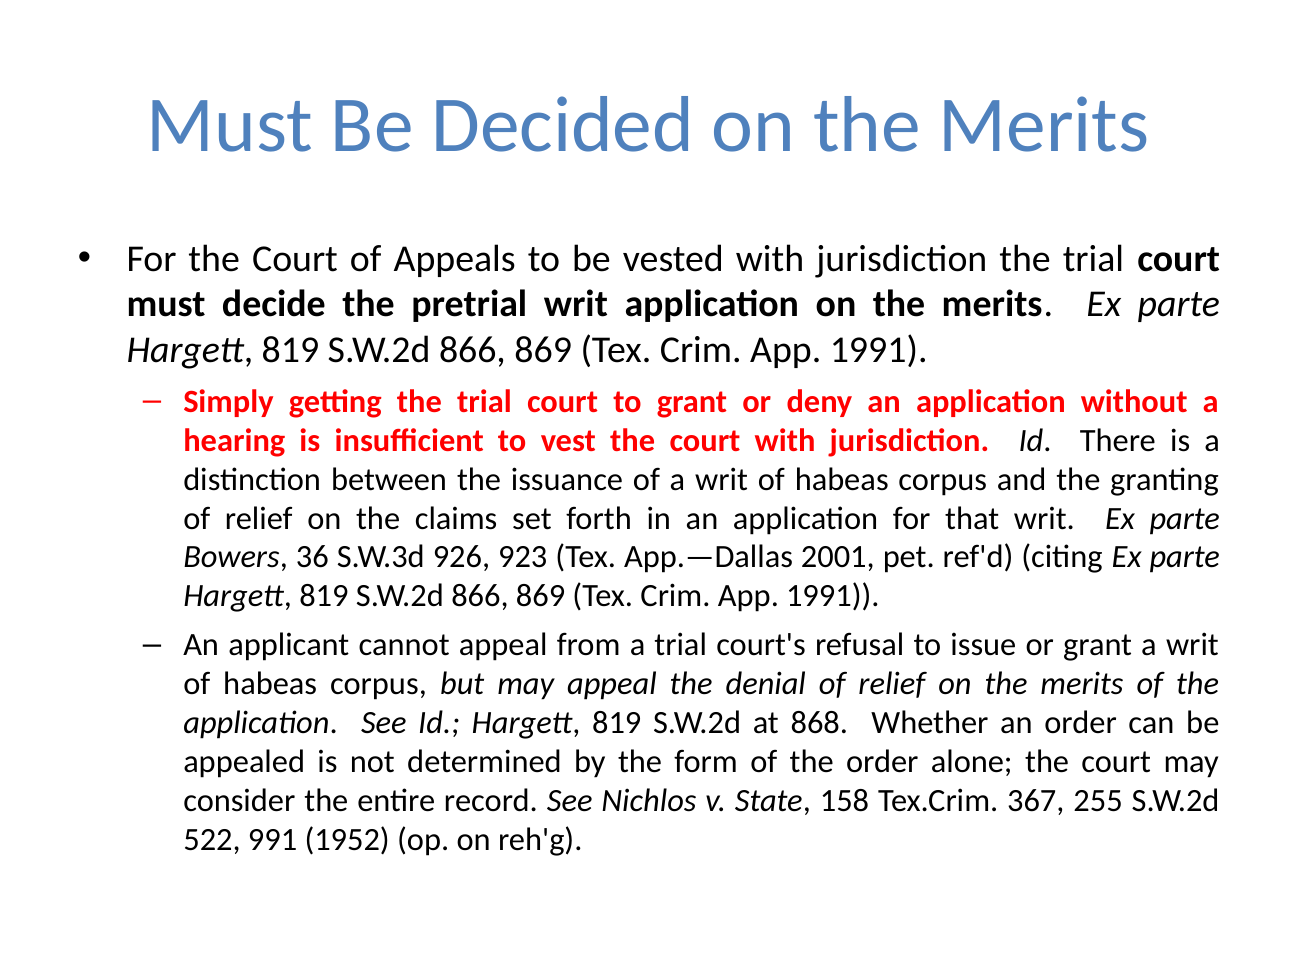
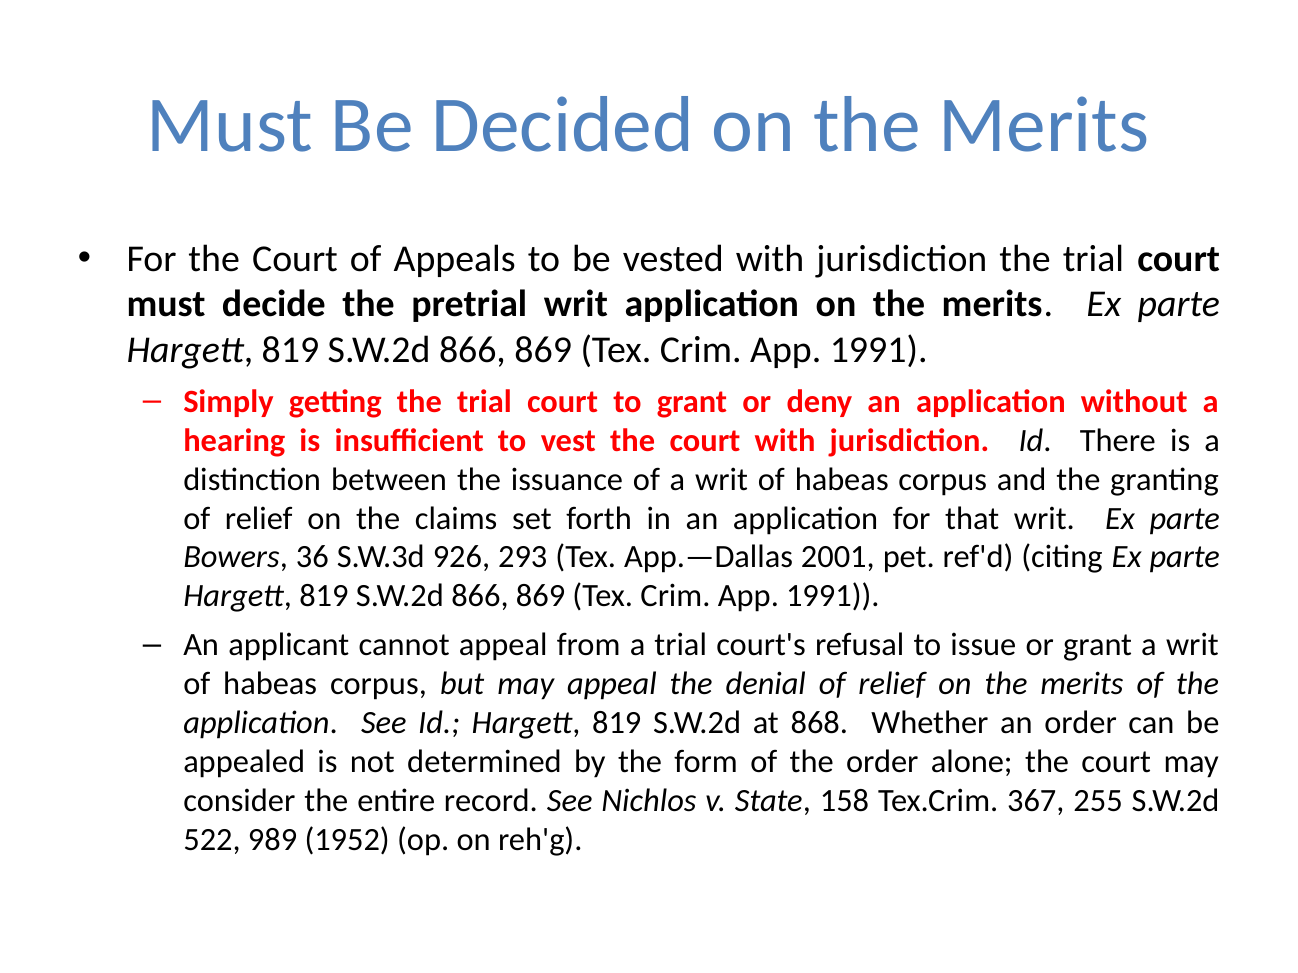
923: 923 -> 293
991: 991 -> 989
